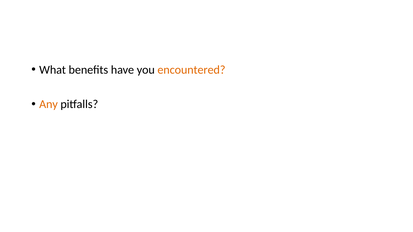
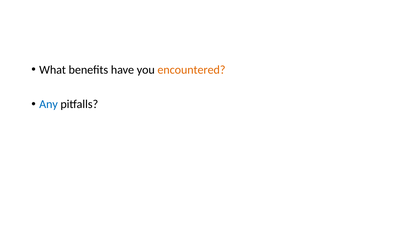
Any colour: orange -> blue
